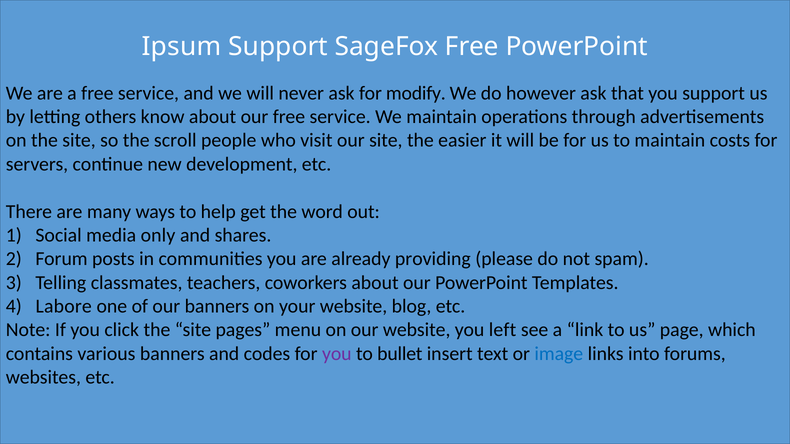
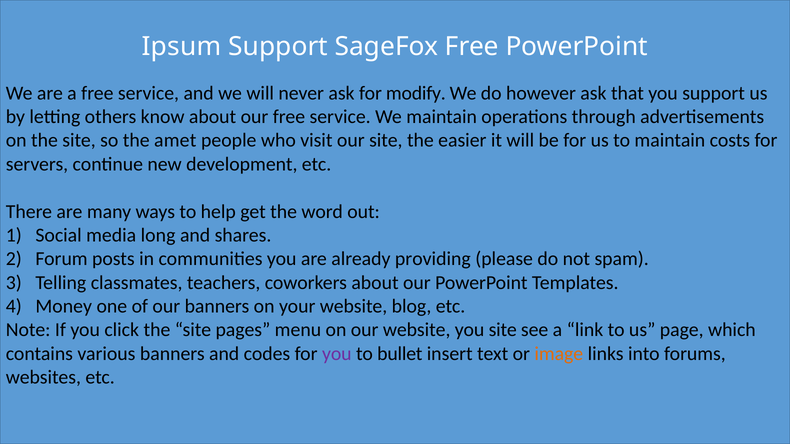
scroll: scroll -> amet
only: only -> long
Labore: Labore -> Money
you left: left -> site
image colour: blue -> orange
